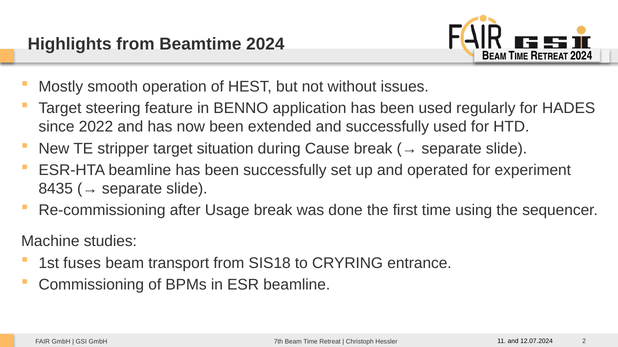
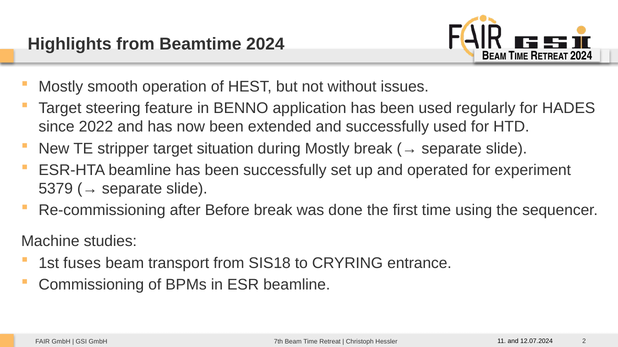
during Cause: Cause -> Mostly
8435: 8435 -> 5379
Usage: Usage -> Before
